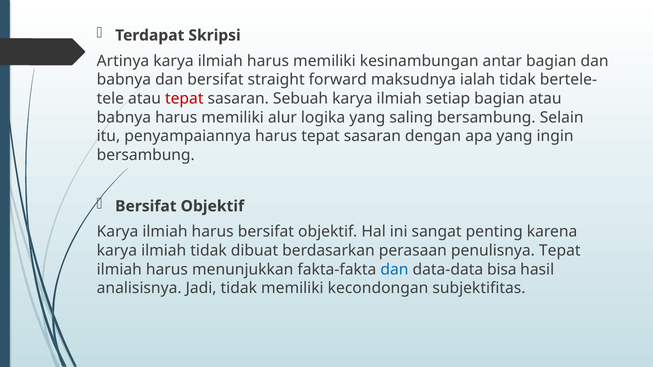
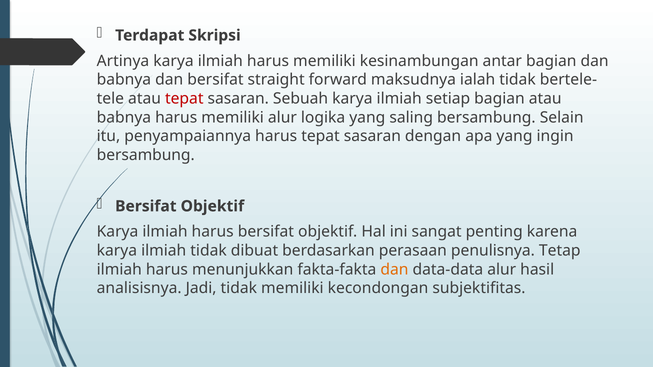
penulisnya Tepat: Tepat -> Tetap
dan at (394, 270) colour: blue -> orange
data-data bisa: bisa -> alur
